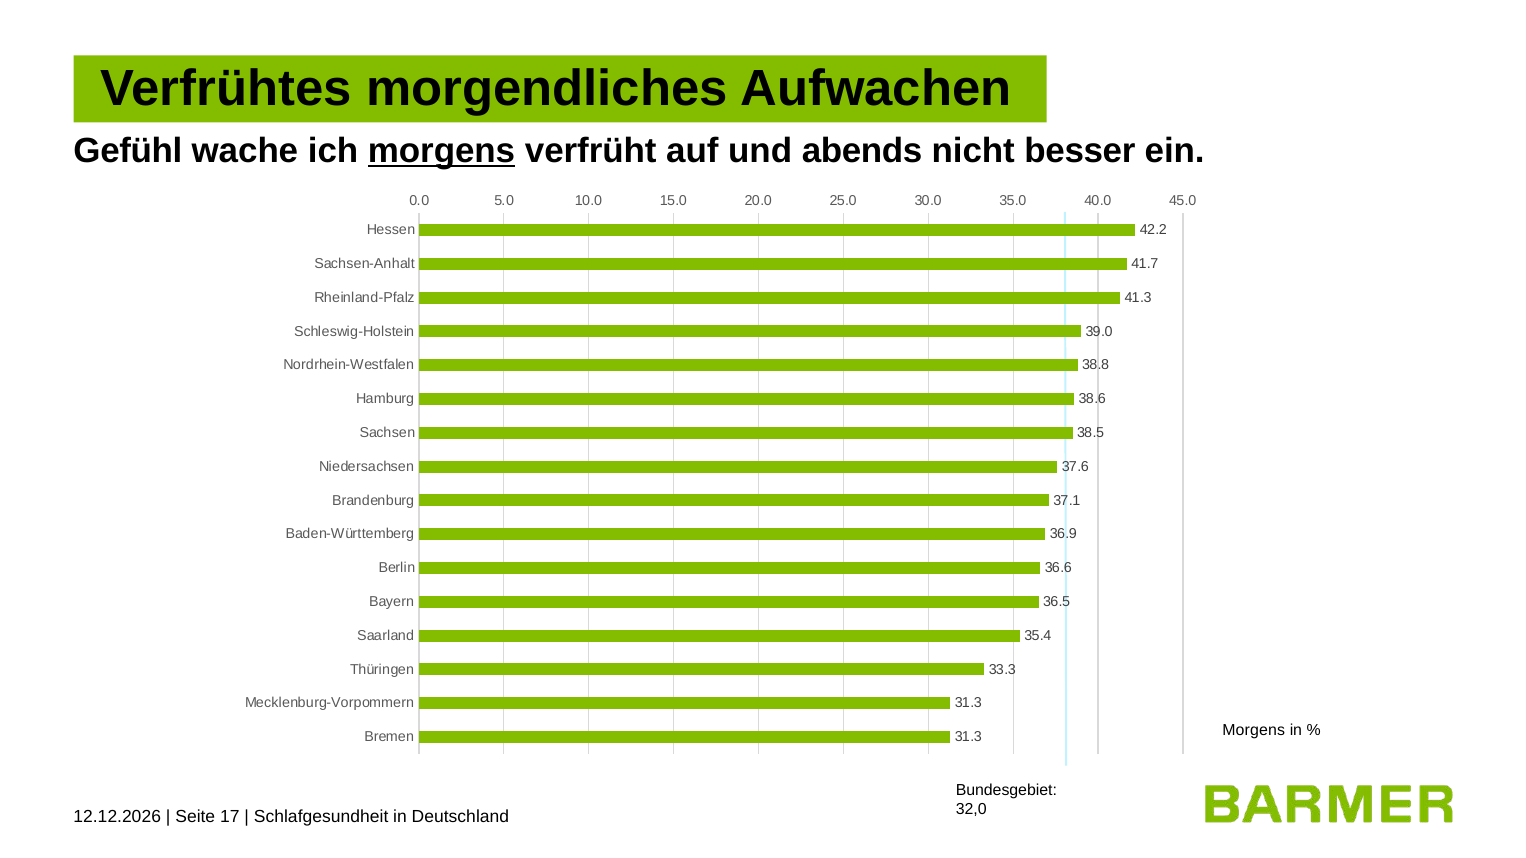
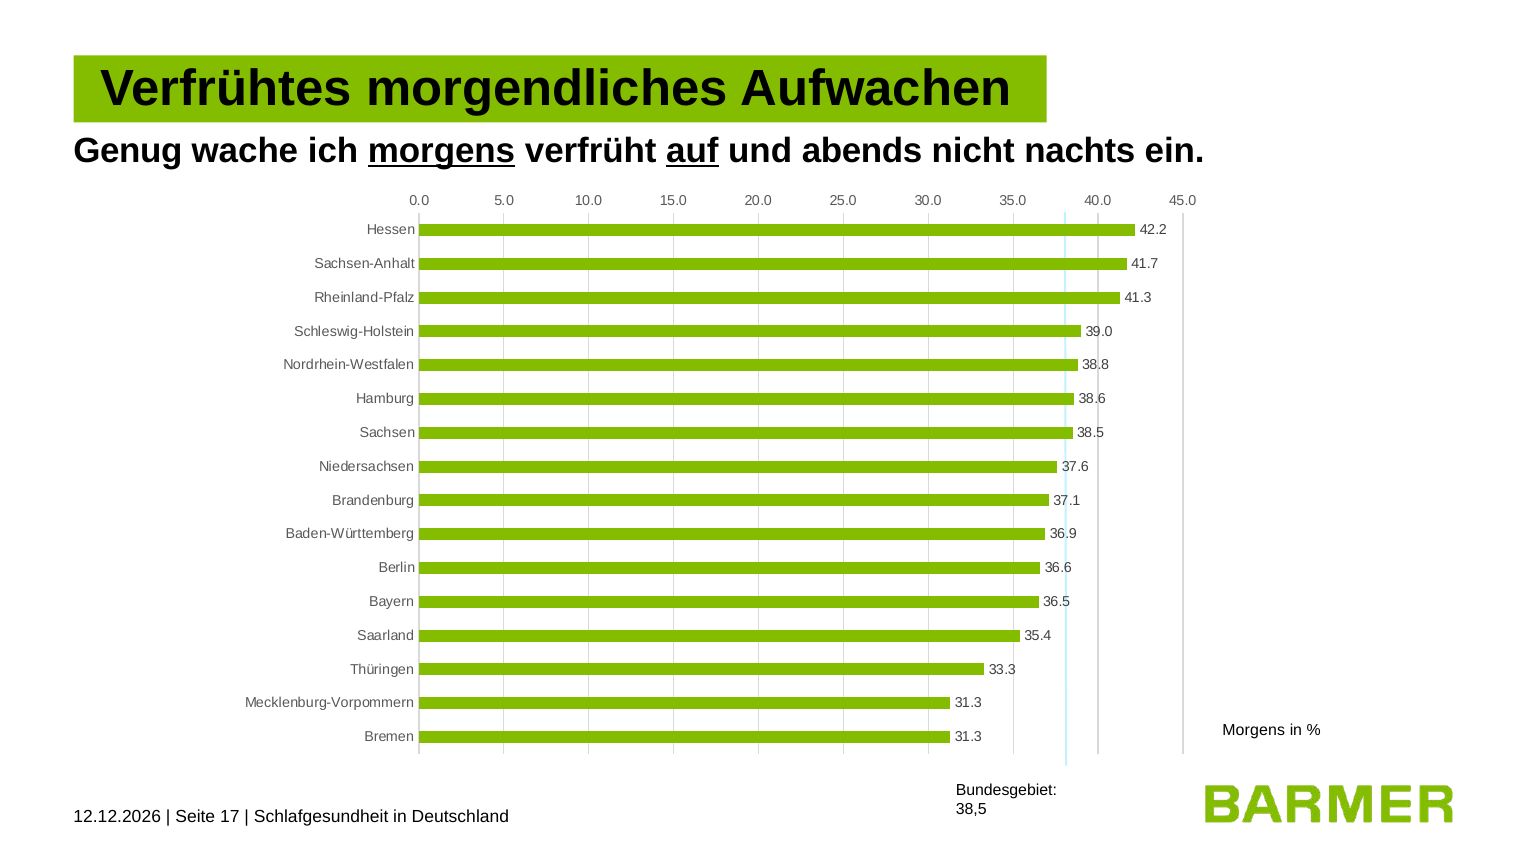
Gefühl: Gefühl -> Genug
auf underline: none -> present
besser: besser -> nachts
32,0: 32,0 -> 38,5
